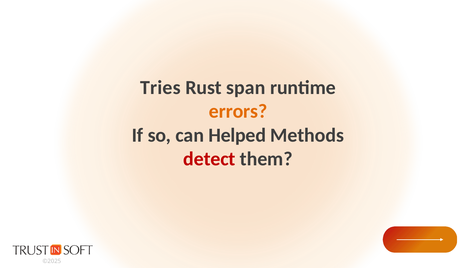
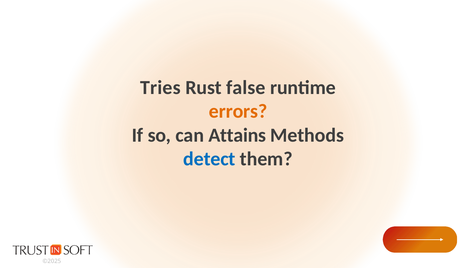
span: span -> false
Helped: Helped -> Attains
detect colour: red -> blue
